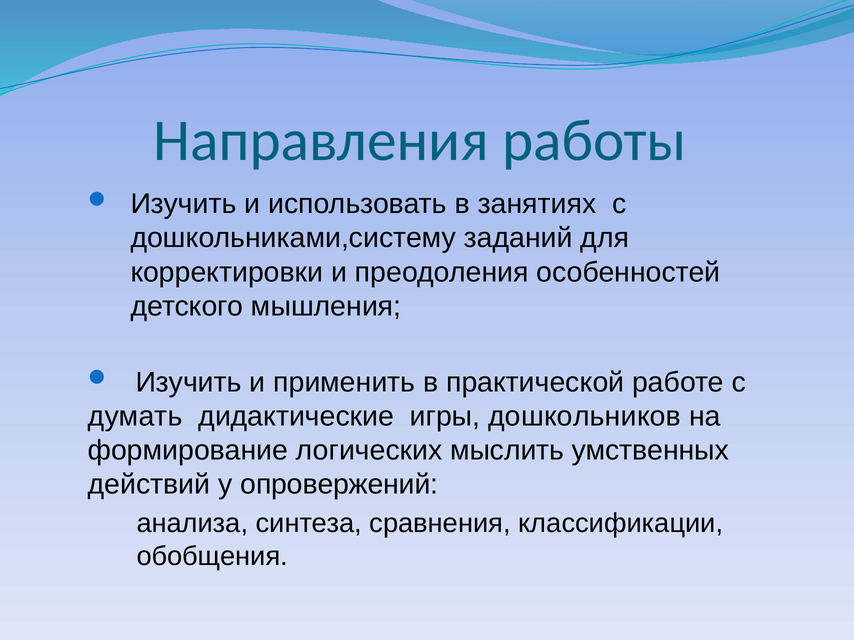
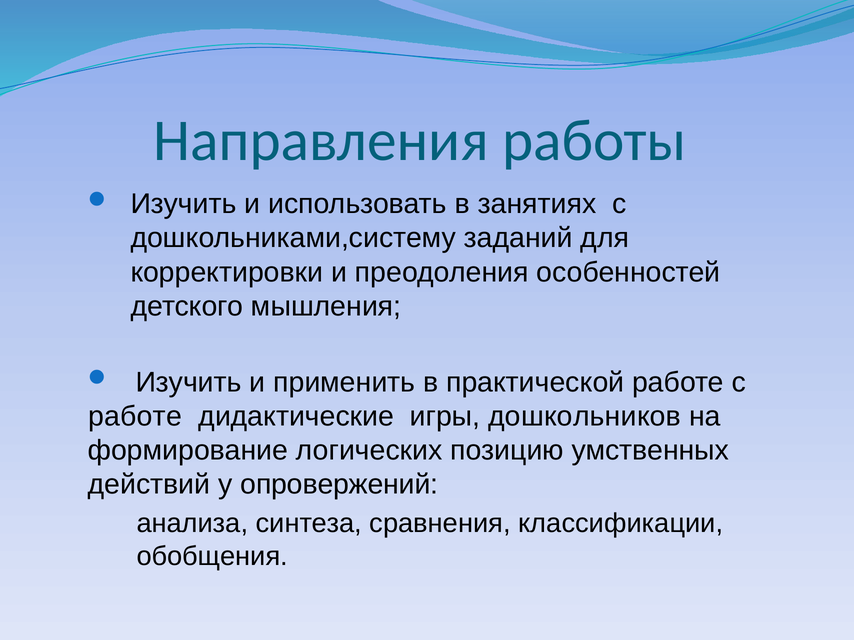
думать at (135, 417): думать -> работе
мыслить: мыслить -> позицию
